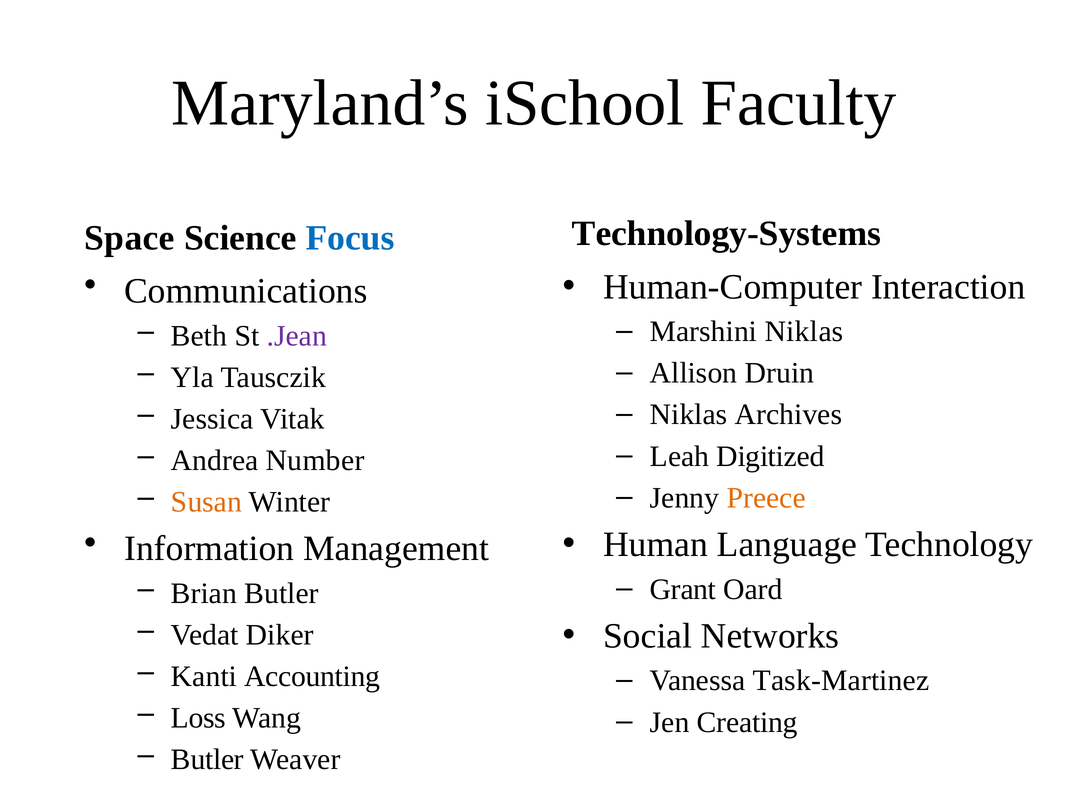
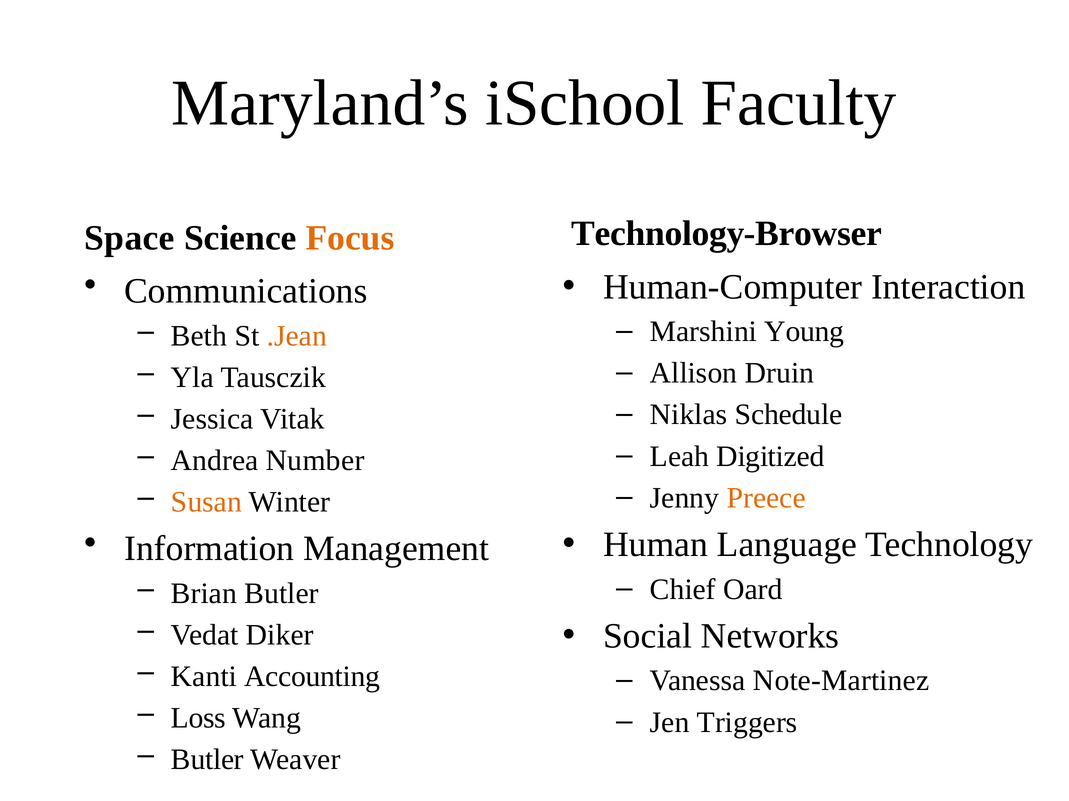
Technology-Systems: Technology-Systems -> Technology-Browser
Focus colour: blue -> orange
Marshini Niklas: Niklas -> Young
.Jean colour: purple -> orange
Archives: Archives -> Schedule
Grant: Grant -> Chief
Task-Martinez: Task-Martinez -> Note-Martinez
Creating: Creating -> Triggers
